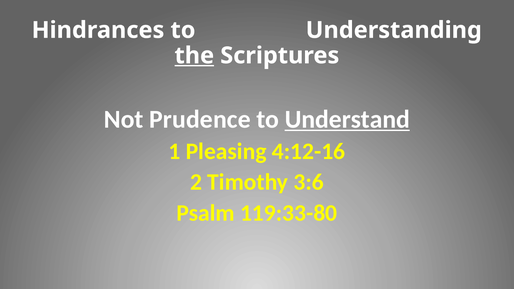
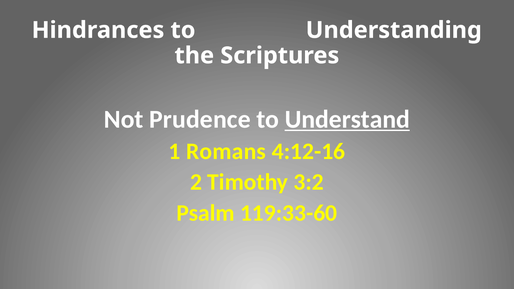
the underline: present -> none
Pleasing: Pleasing -> Romans
3:6: 3:6 -> 3:2
119:33-80: 119:33-80 -> 119:33-60
